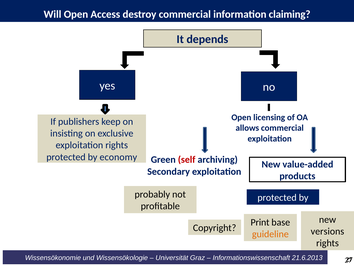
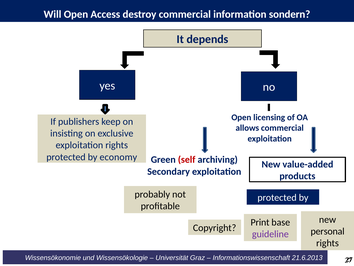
claiming: claiming -> sondern
versions: versions -> personal
guideline colour: orange -> purple
